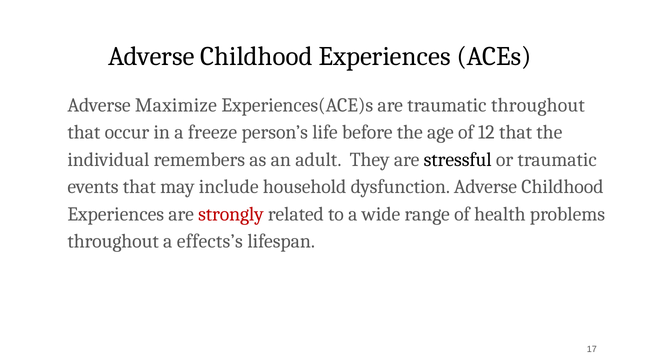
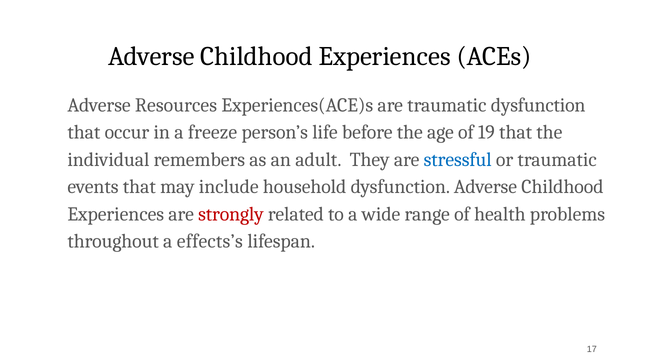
Maximize: Maximize -> Resources
traumatic throughout: throughout -> dysfunction
12: 12 -> 19
stressful colour: black -> blue
